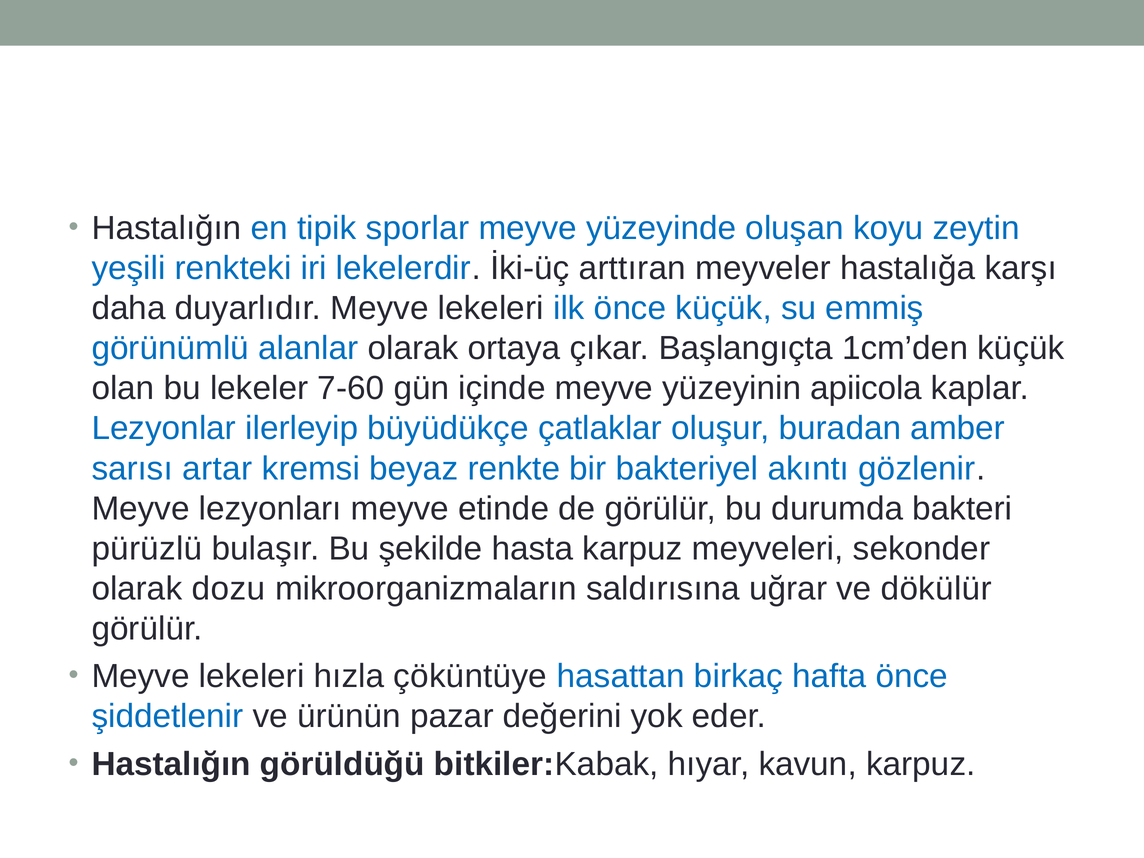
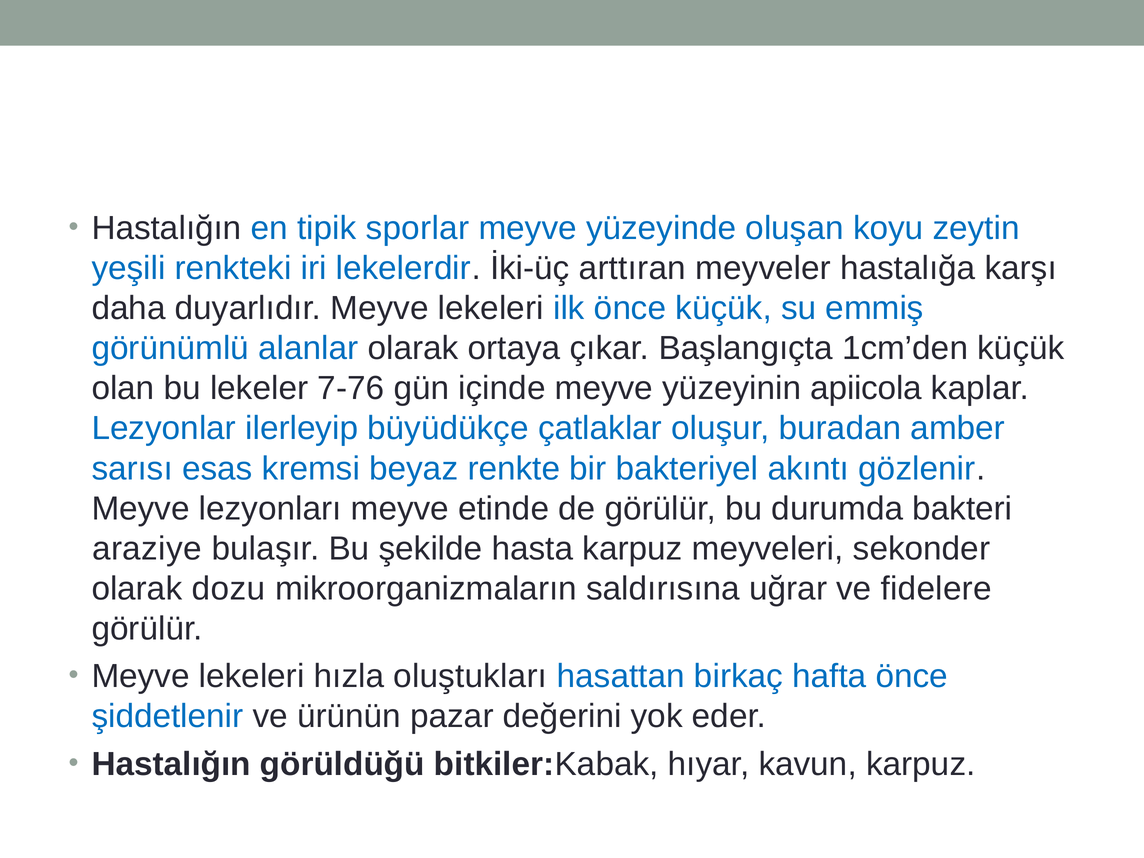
7-60: 7-60 -> 7-76
artar: artar -> esas
pürüzlü: pürüzlü -> araziye
dökülür: dökülür -> fidelere
çöküntüye: çöküntüye -> oluştukları
